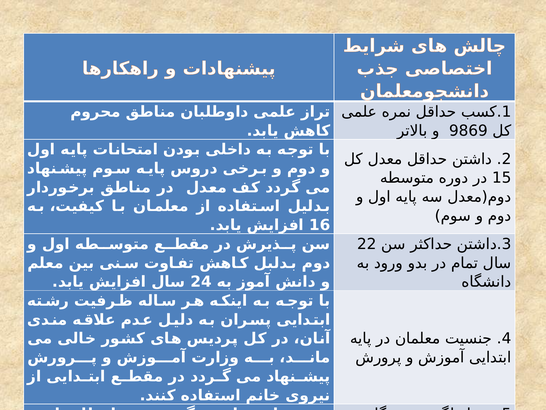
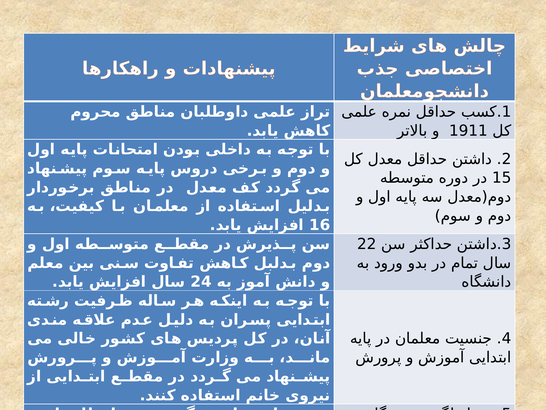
9869: 9869 -> 1911
